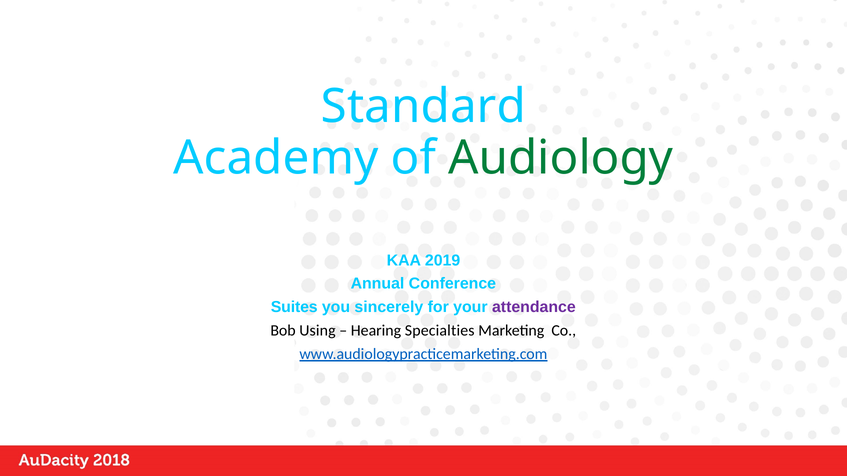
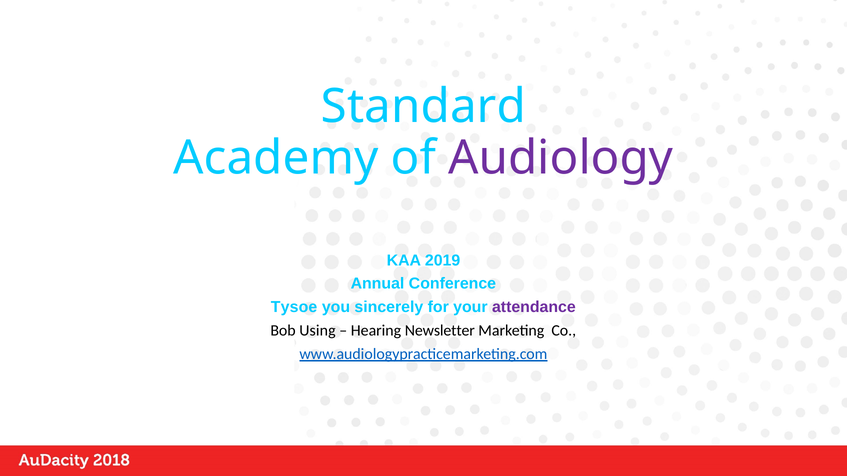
Audiology colour: green -> purple
Suites: Suites -> Tysoe
Specialties: Specialties -> Newsletter
